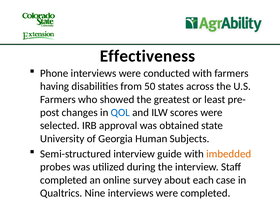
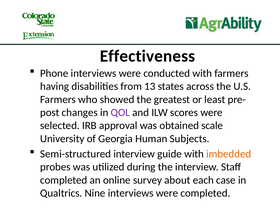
50: 50 -> 13
QOL colour: blue -> purple
state: state -> scale
